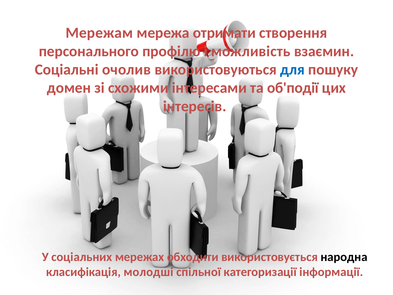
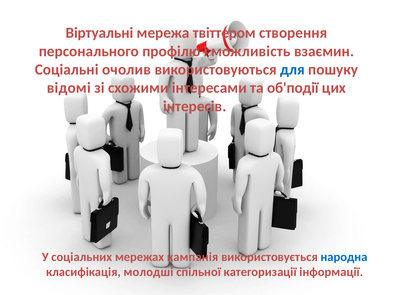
Мережам: Мережам -> Віртуальні
отримати: отримати -> твіттером
домен: домен -> відомі
обходити: обходити -> кампанія
народна colour: black -> blue
